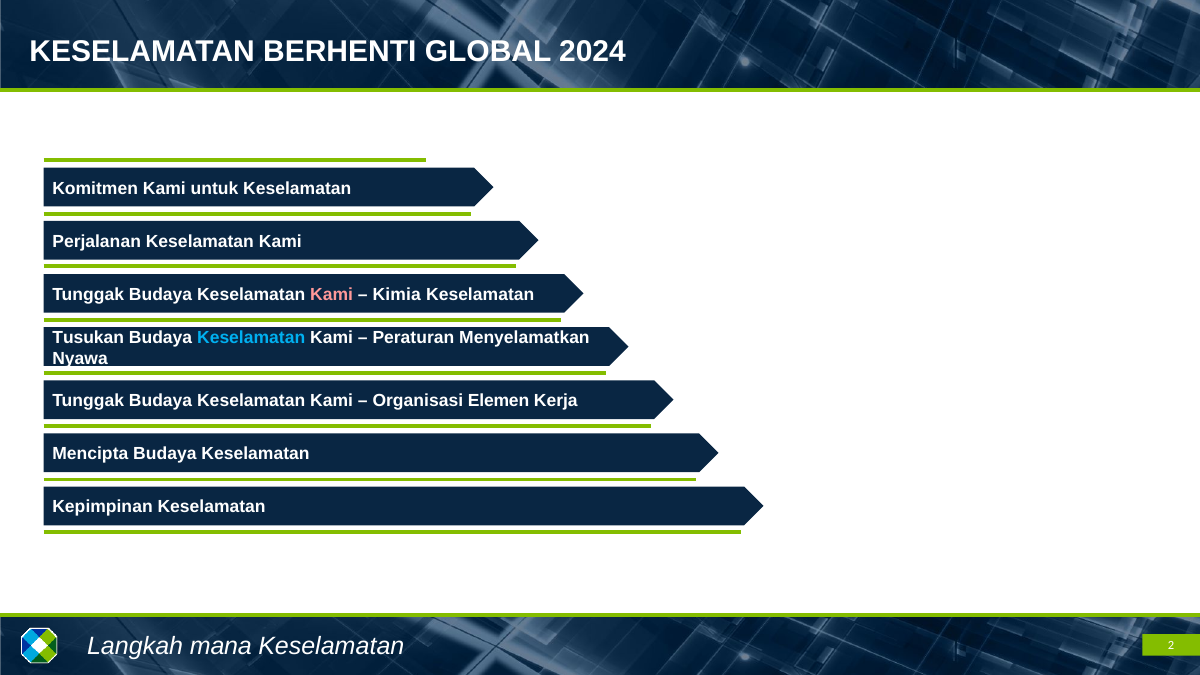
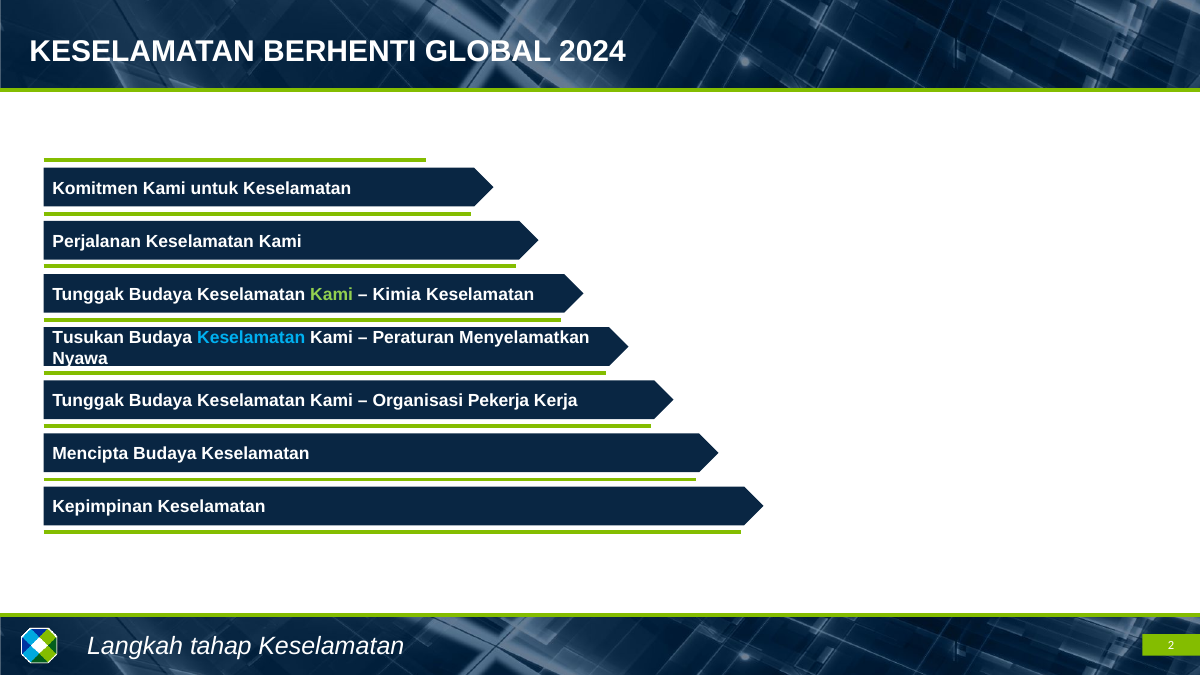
Kami at (332, 295) colour: pink -> light green
Elemen: Elemen -> Pekerja
mana: mana -> tahap
